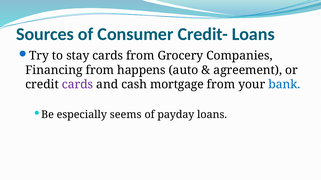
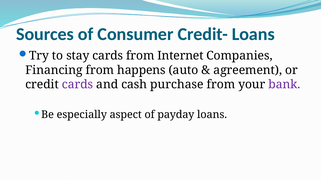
Grocery: Grocery -> Internet
mortgage: mortgage -> purchase
bank colour: blue -> purple
seems: seems -> aspect
